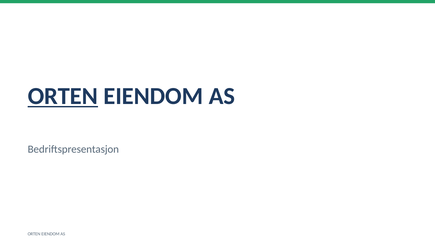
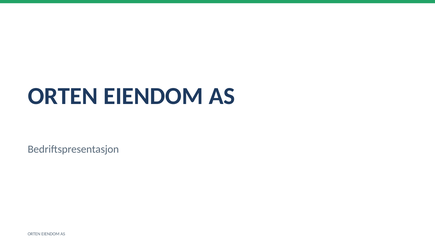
ORTEN at (63, 96) underline: present -> none
